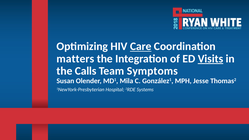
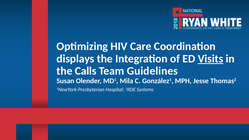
Care underline: present -> none
matters: matters -> displays
Symptoms: Symptoms -> Guidelines
